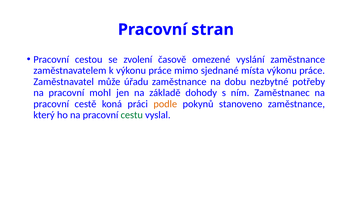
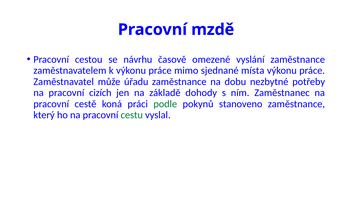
stran: stran -> mzdě
zvolení: zvolení -> návrhu
mohl: mohl -> cizích
podle colour: orange -> green
